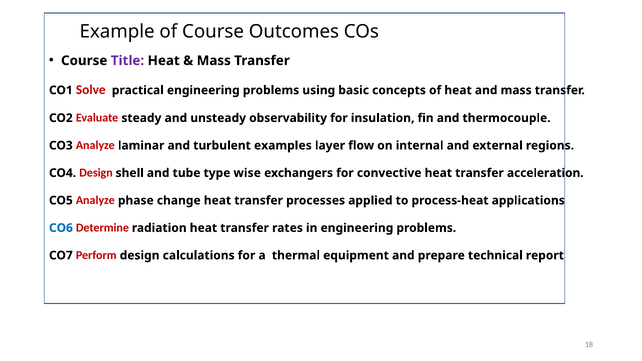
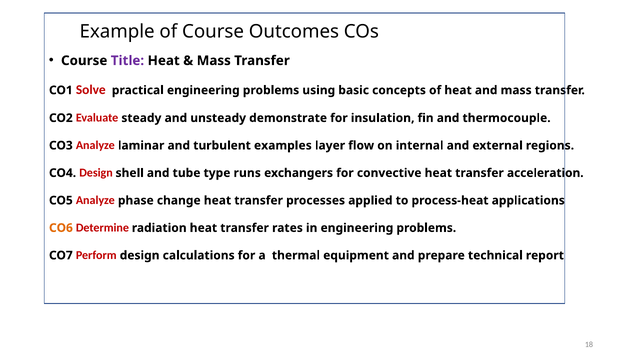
observability: observability -> demonstrate
wise: wise -> runs
CO6 colour: blue -> orange
